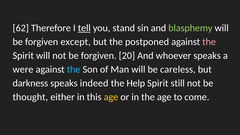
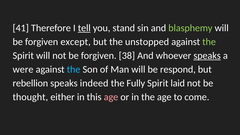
62: 62 -> 41
postponed: postponed -> unstopped
the at (209, 42) colour: pink -> light green
20: 20 -> 38
speaks at (207, 56) underline: none -> present
careless: careless -> respond
darkness: darkness -> rebellion
Help: Help -> Fully
still: still -> laid
age at (111, 97) colour: yellow -> pink
